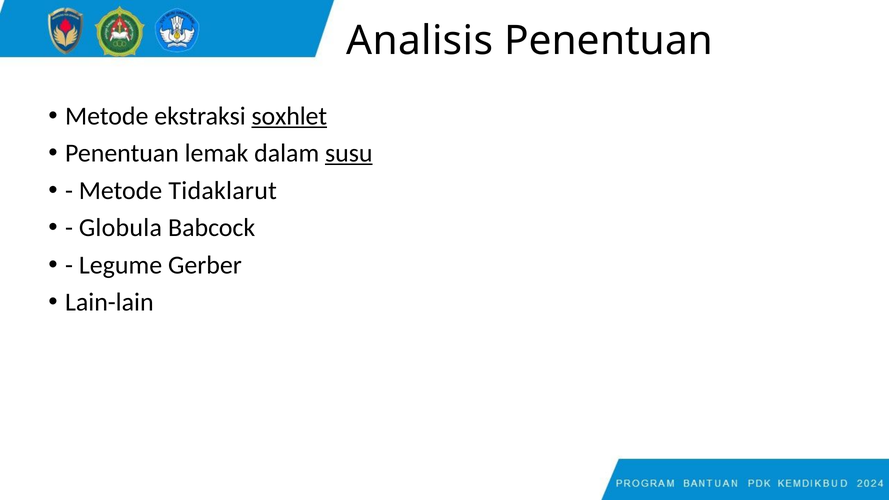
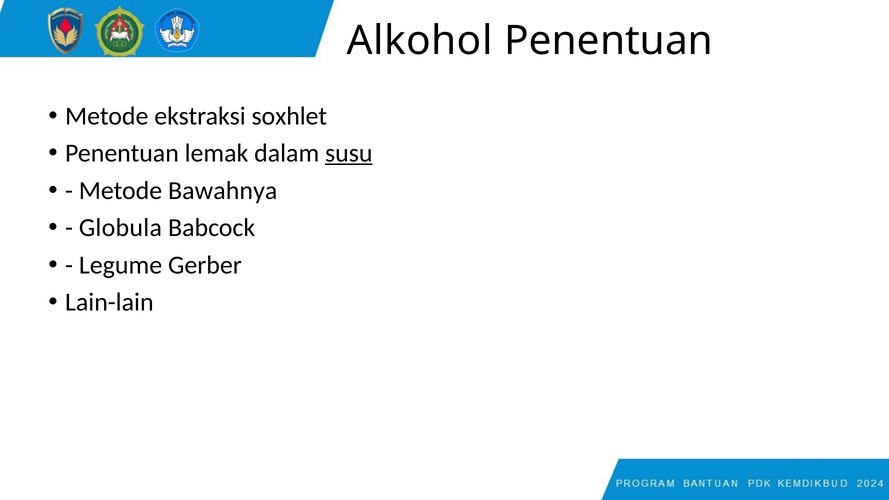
Analisis: Analisis -> Alkohol
soxhlet underline: present -> none
Tidaklarut: Tidaklarut -> Bawahnya
